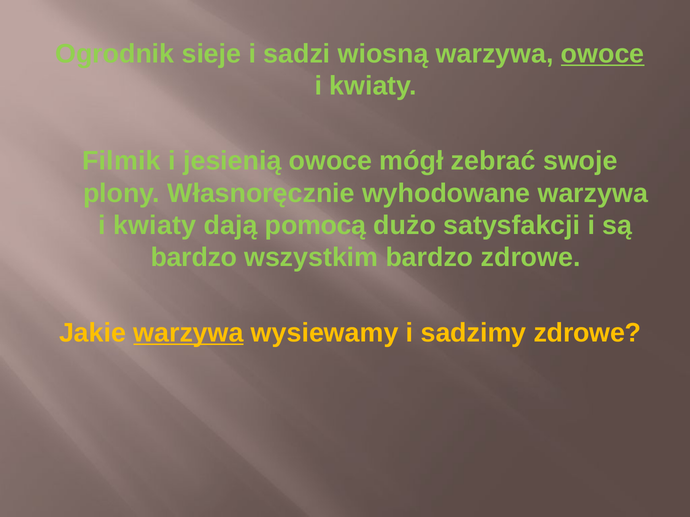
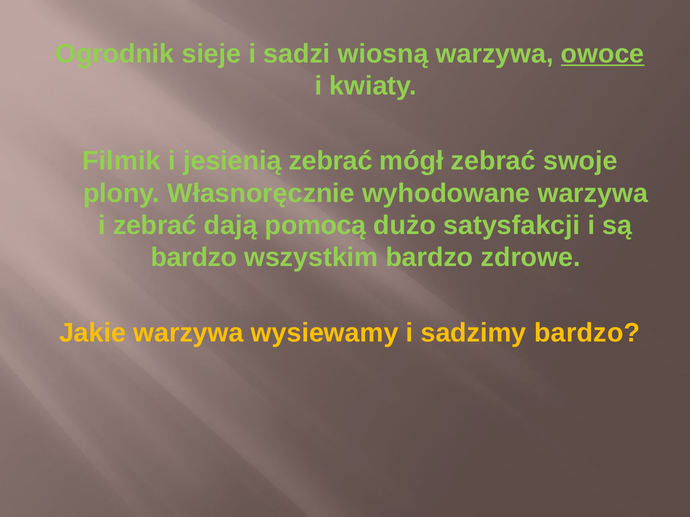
jesienią owoce: owoce -> zebrać
kwiaty at (155, 226): kwiaty -> zebrać
warzywa at (189, 333) underline: present -> none
sadzimy zdrowe: zdrowe -> bardzo
